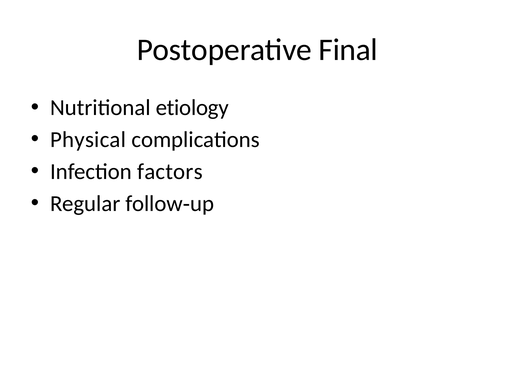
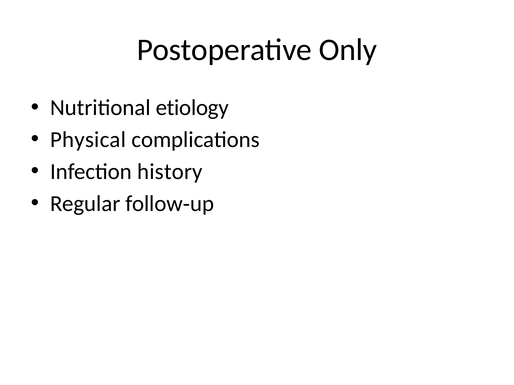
Final: Final -> Only
factors: factors -> history
